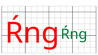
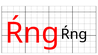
Ŕng at (74, 34) colour: green -> black
